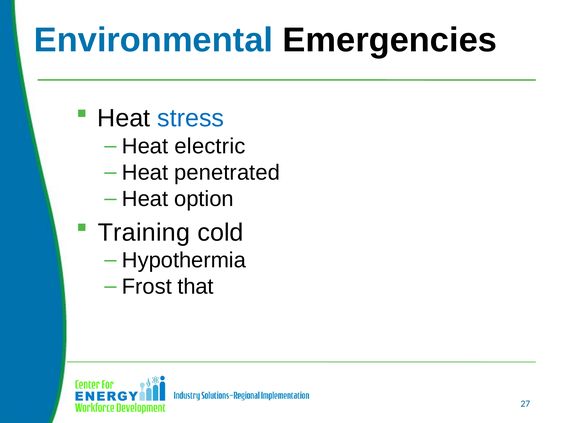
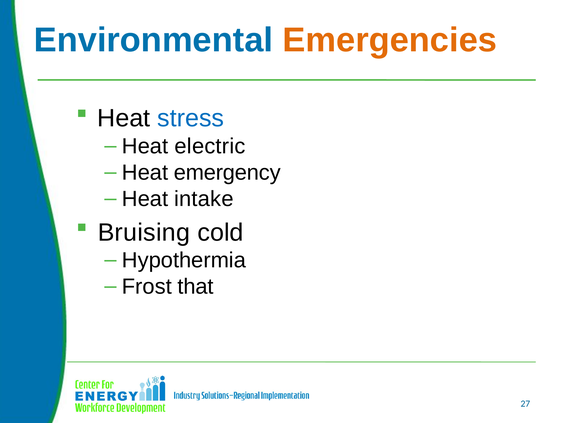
Emergencies colour: black -> orange
penetrated: penetrated -> emergency
option: option -> intake
Training: Training -> Bruising
